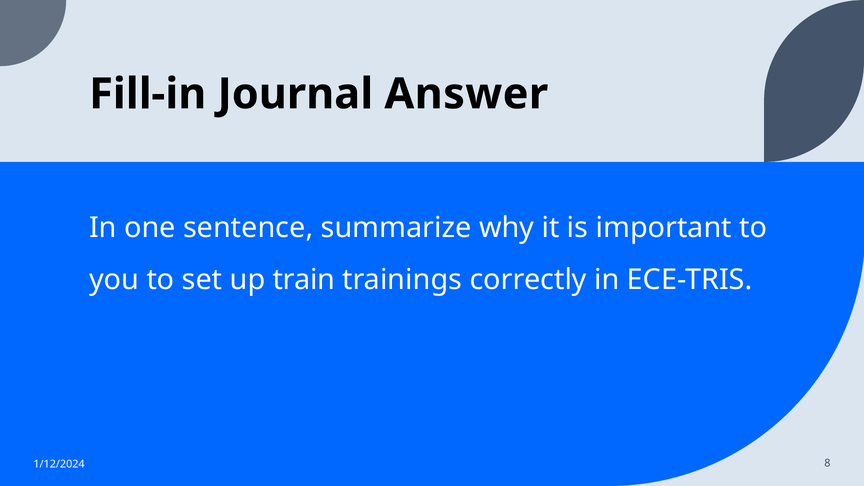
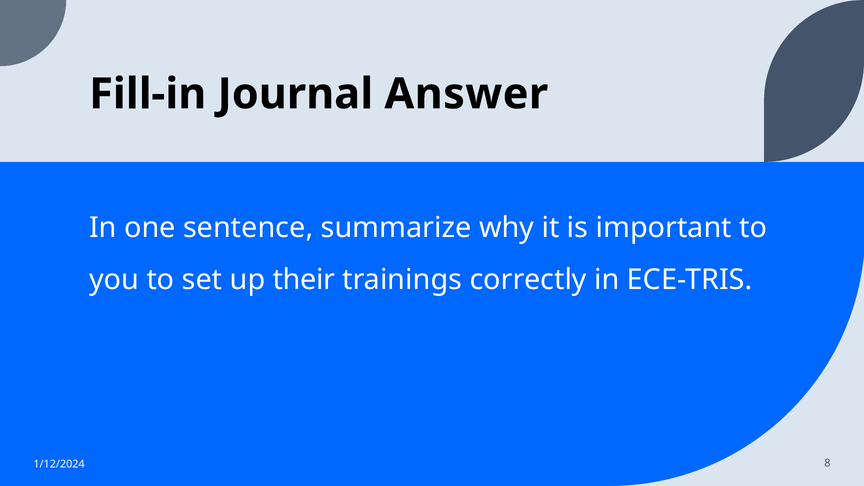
train: train -> their
